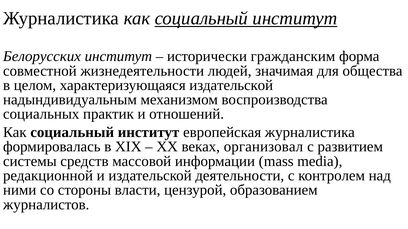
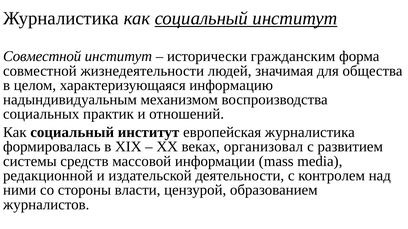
Белорусских at (42, 57): Белорусских -> Совместной
характеризующаяся издательской: издательской -> информацию
